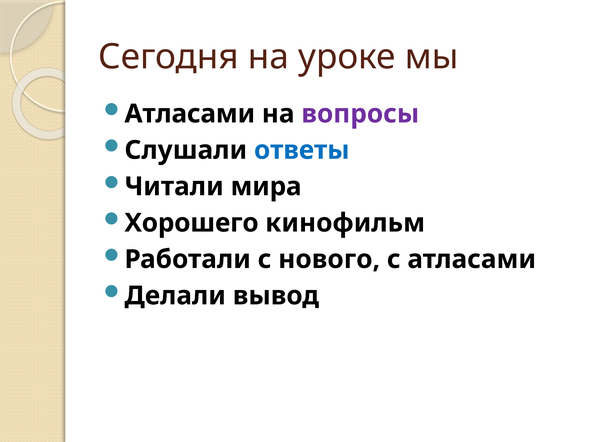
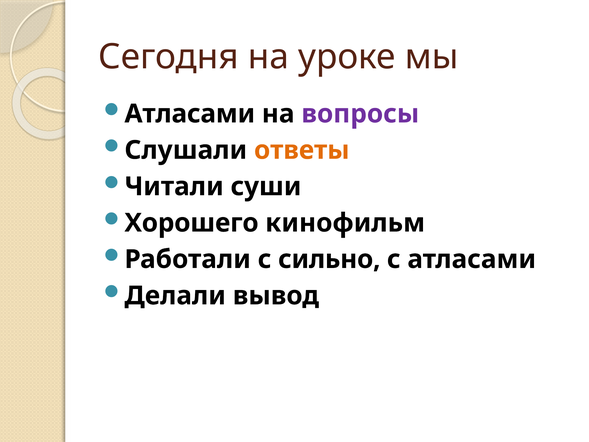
ответы colour: blue -> orange
мира: мира -> суши
нового: нового -> сильно
